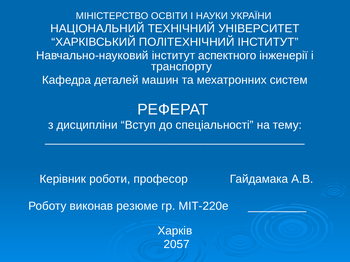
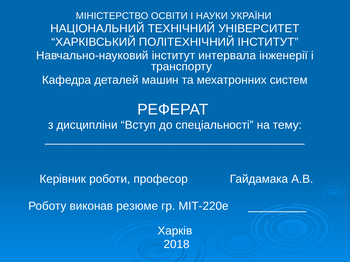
аспектного: аспектного -> интервала
2057: 2057 -> 2018
